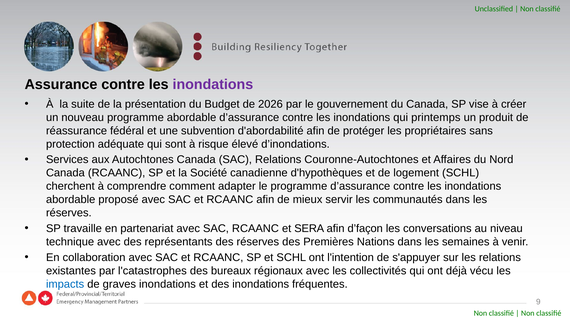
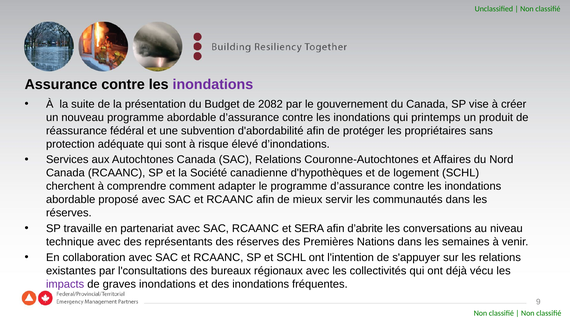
2026: 2026 -> 2082
d’façon: d’façon -> d’abrite
l'catastrophes: l'catastrophes -> l'consultations
impacts colour: blue -> purple
